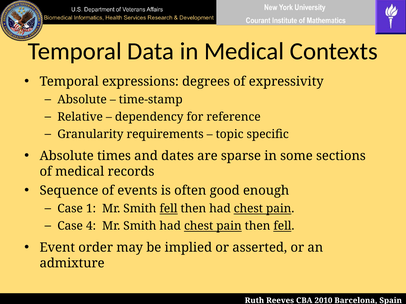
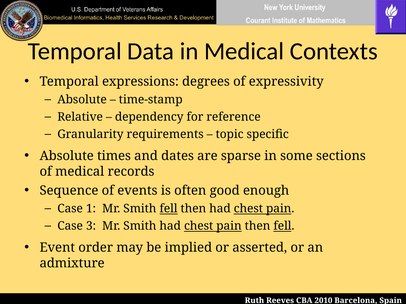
4: 4 -> 3
